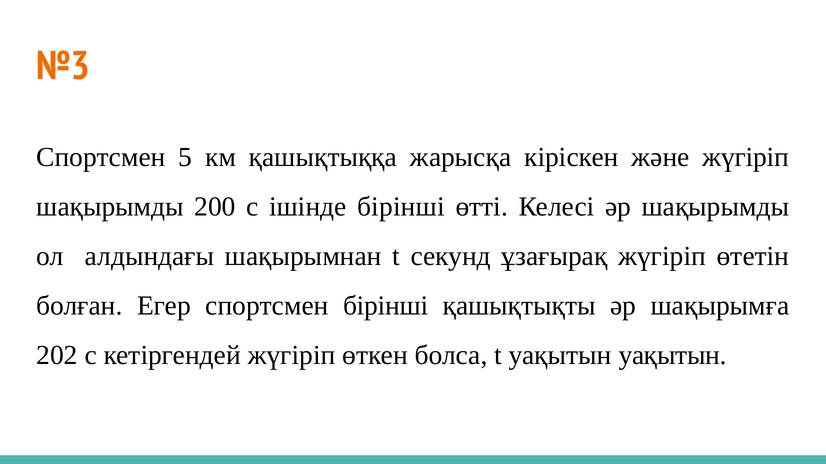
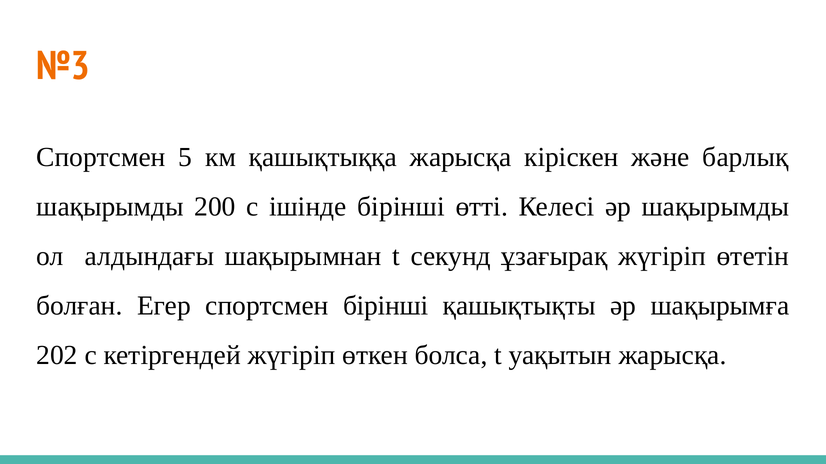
және жүгіріп: жүгіріп -> барлық
уақытын уақытын: уақытын -> жарысқа
